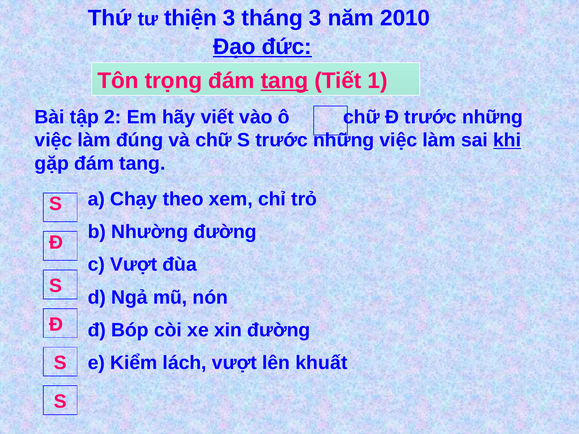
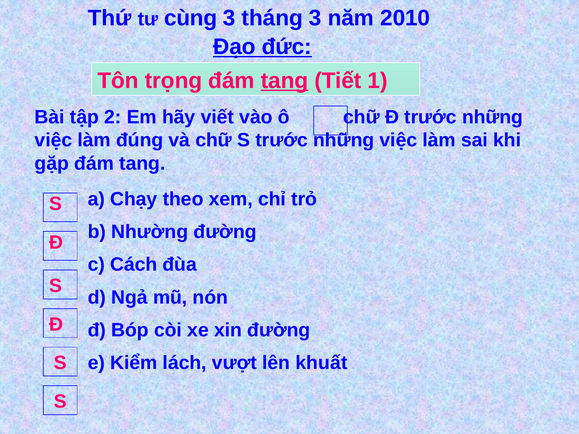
thiện: thiện -> cùng
khi underline: present -> none
c Vượt: Vượt -> Cách
